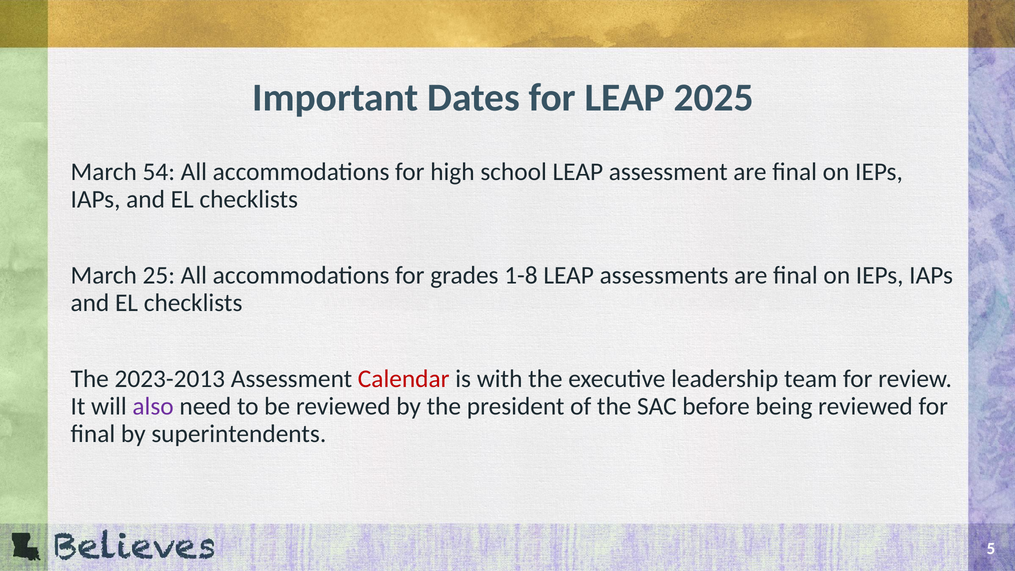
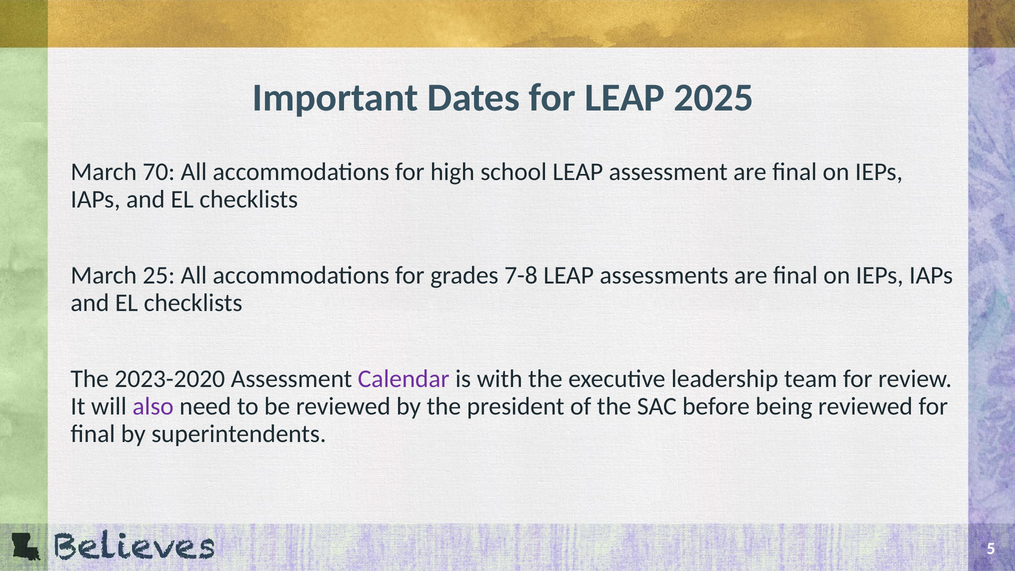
54: 54 -> 70
1-8: 1-8 -> 7-8
2023-2013: 2023-2013 -> 2023-2020
Calendar colour: red -> purple
